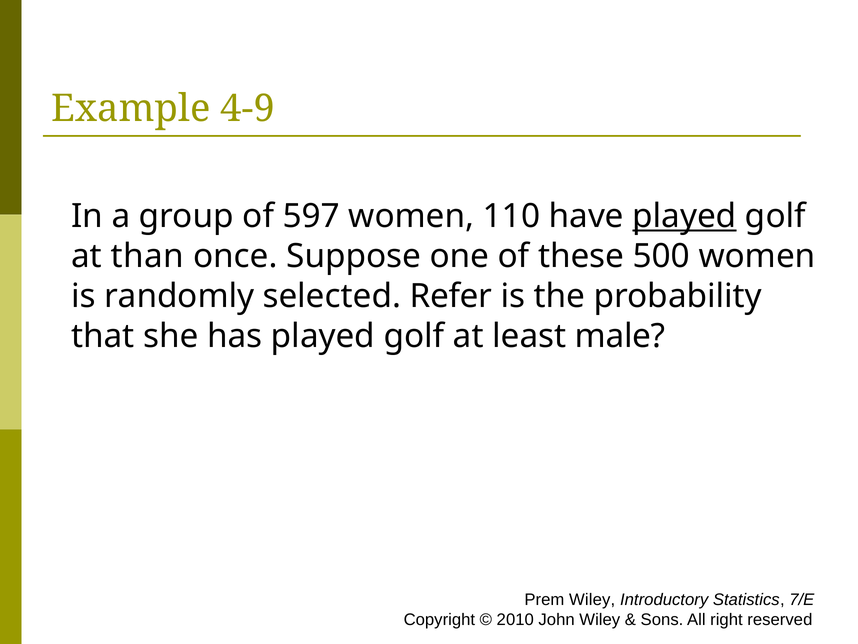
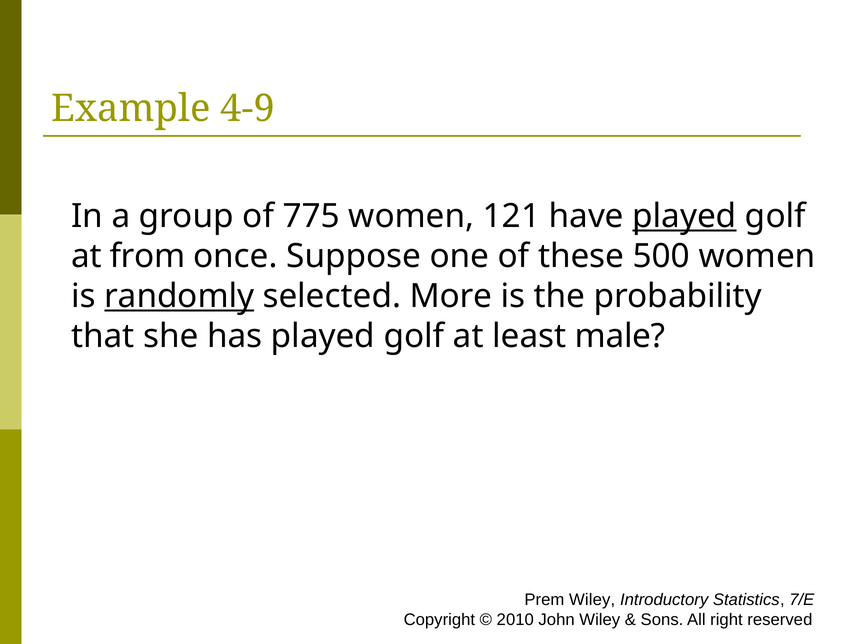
597: 597 -> 775
110: 110 -> 121
than: than -> from
randomly underline: none -> present
Refer: Refer -> More
